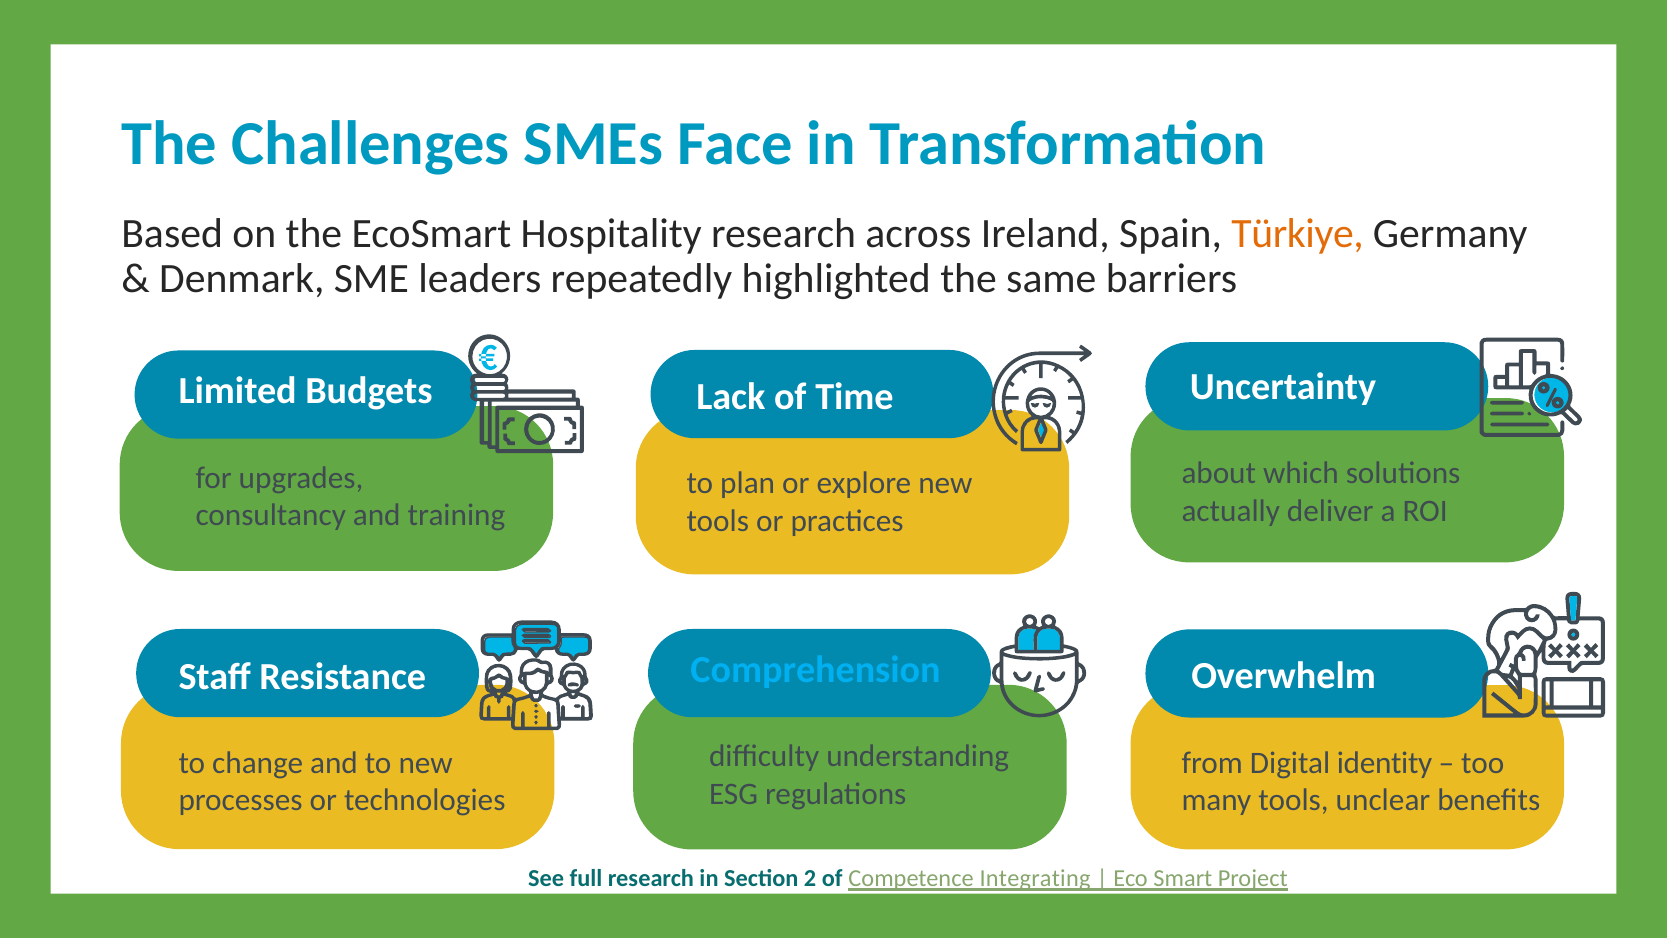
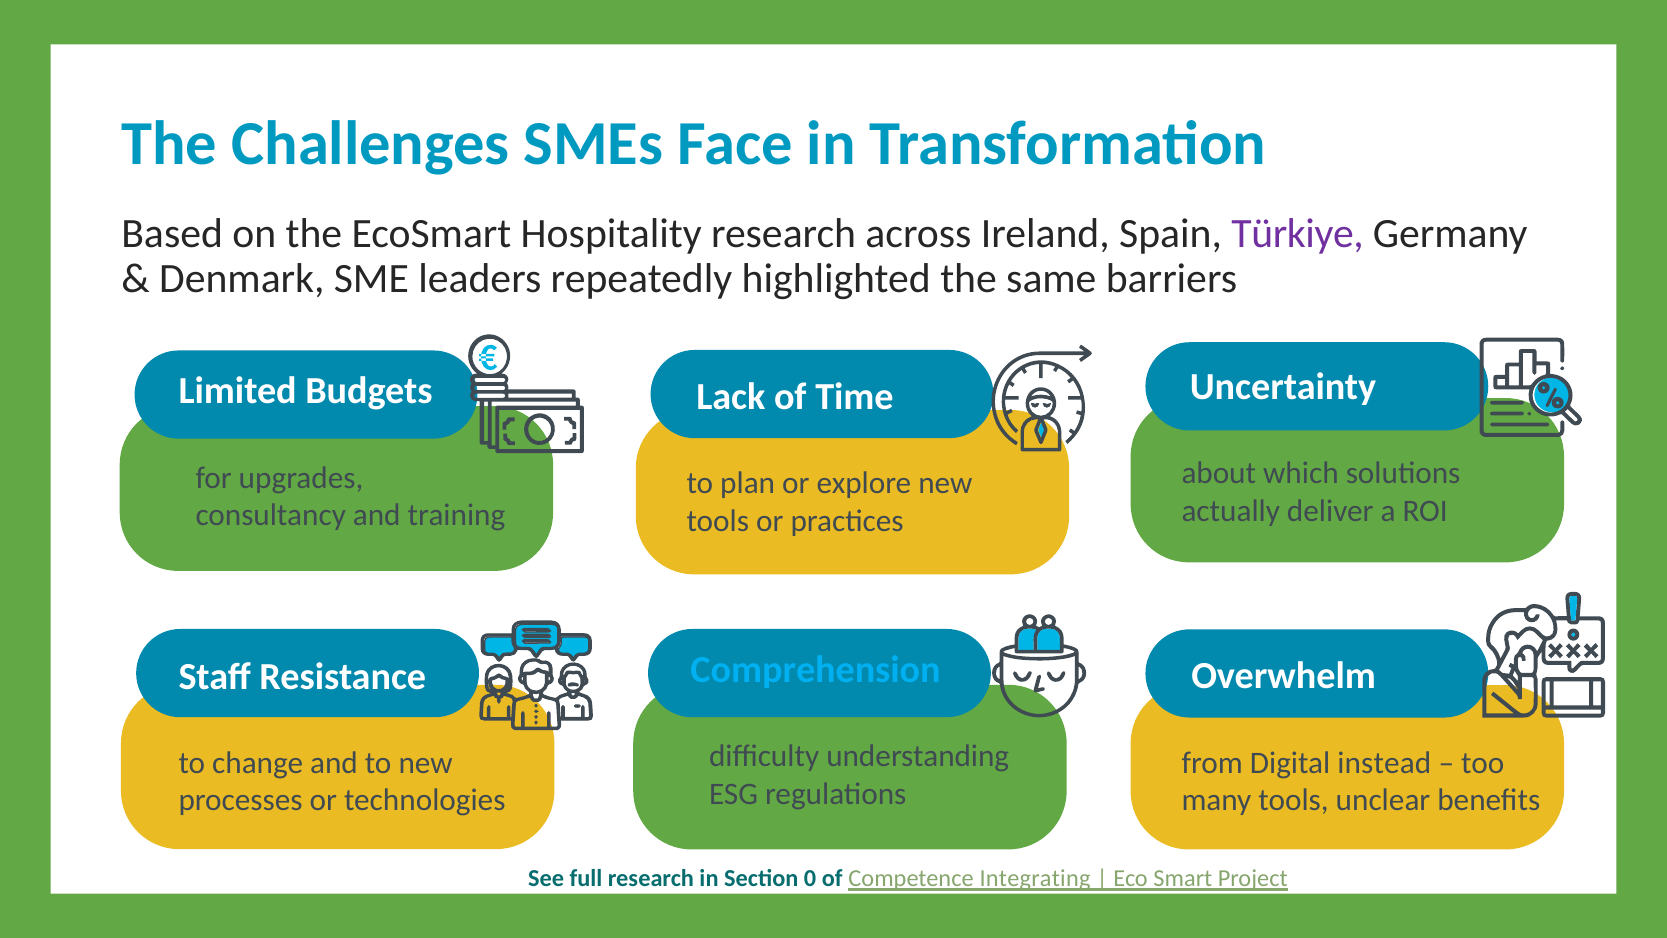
Türkiye colour: orange -> purple
identity: identity -> instead
2: 2 -> 0
